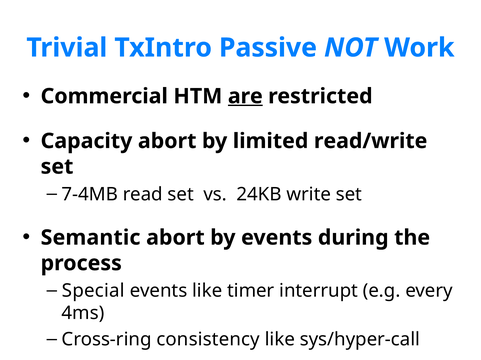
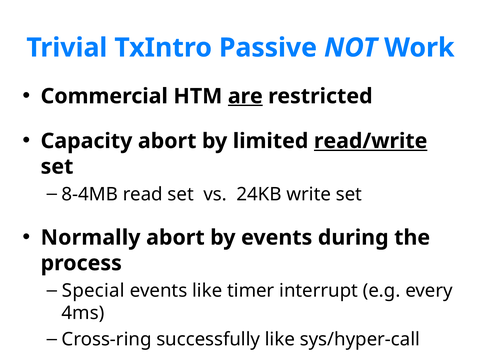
read/write underline: none -> present
7-4MB: 7-4MB -> 8-4MB
Semantic: Semantic -> Normally
consistency: consistency -> successfully
